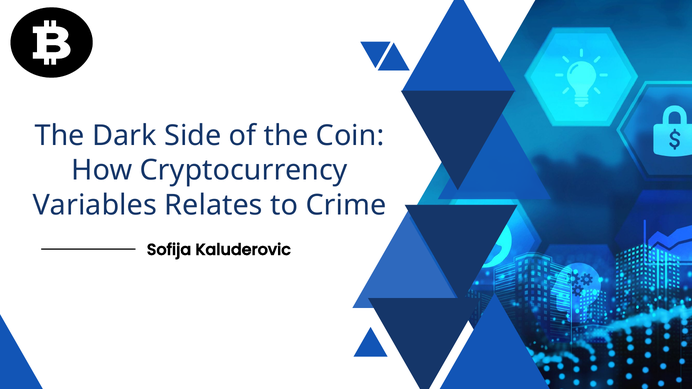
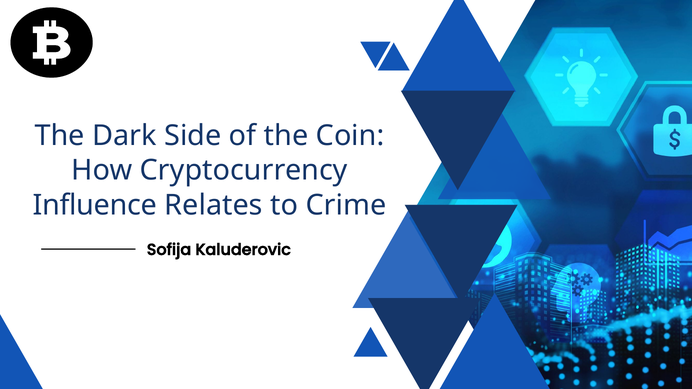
Variables: Variables -> Influence
